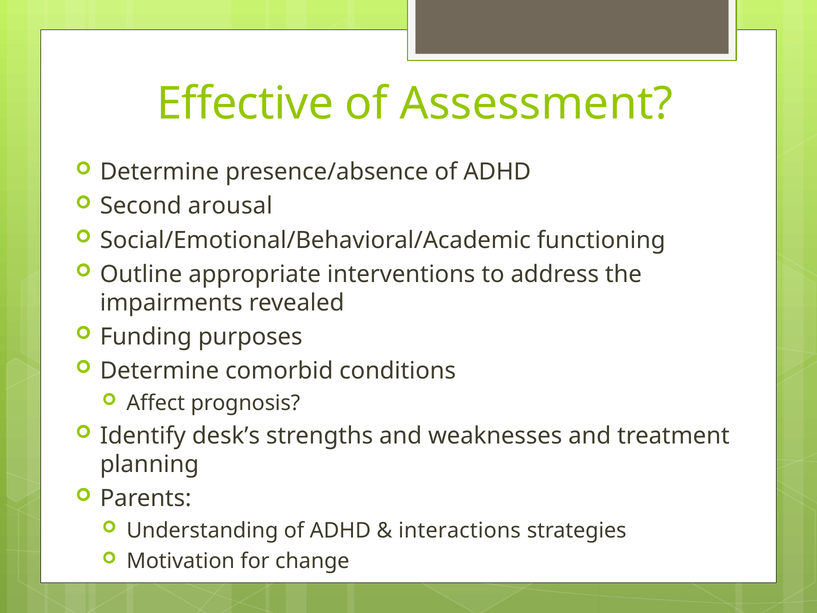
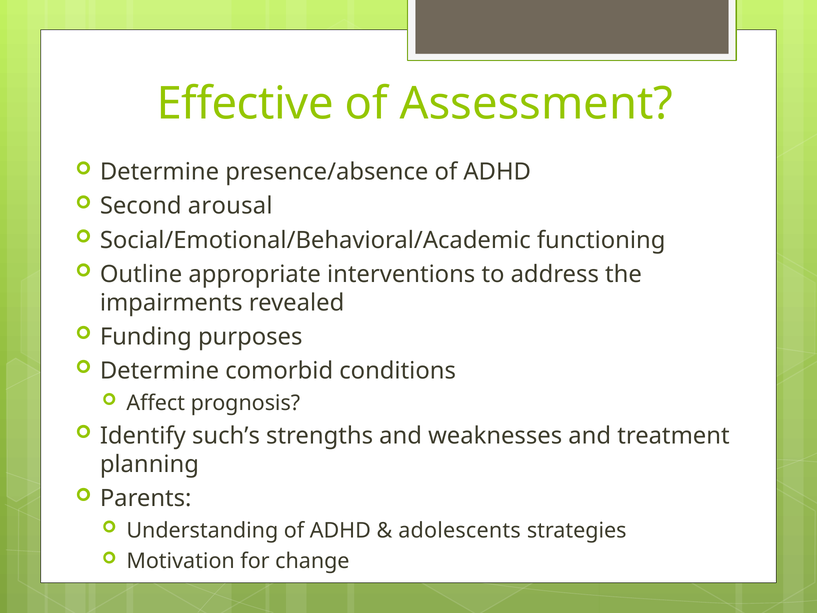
desk’s: desk’s -> such’s
interactions: interactions -> adolescents
